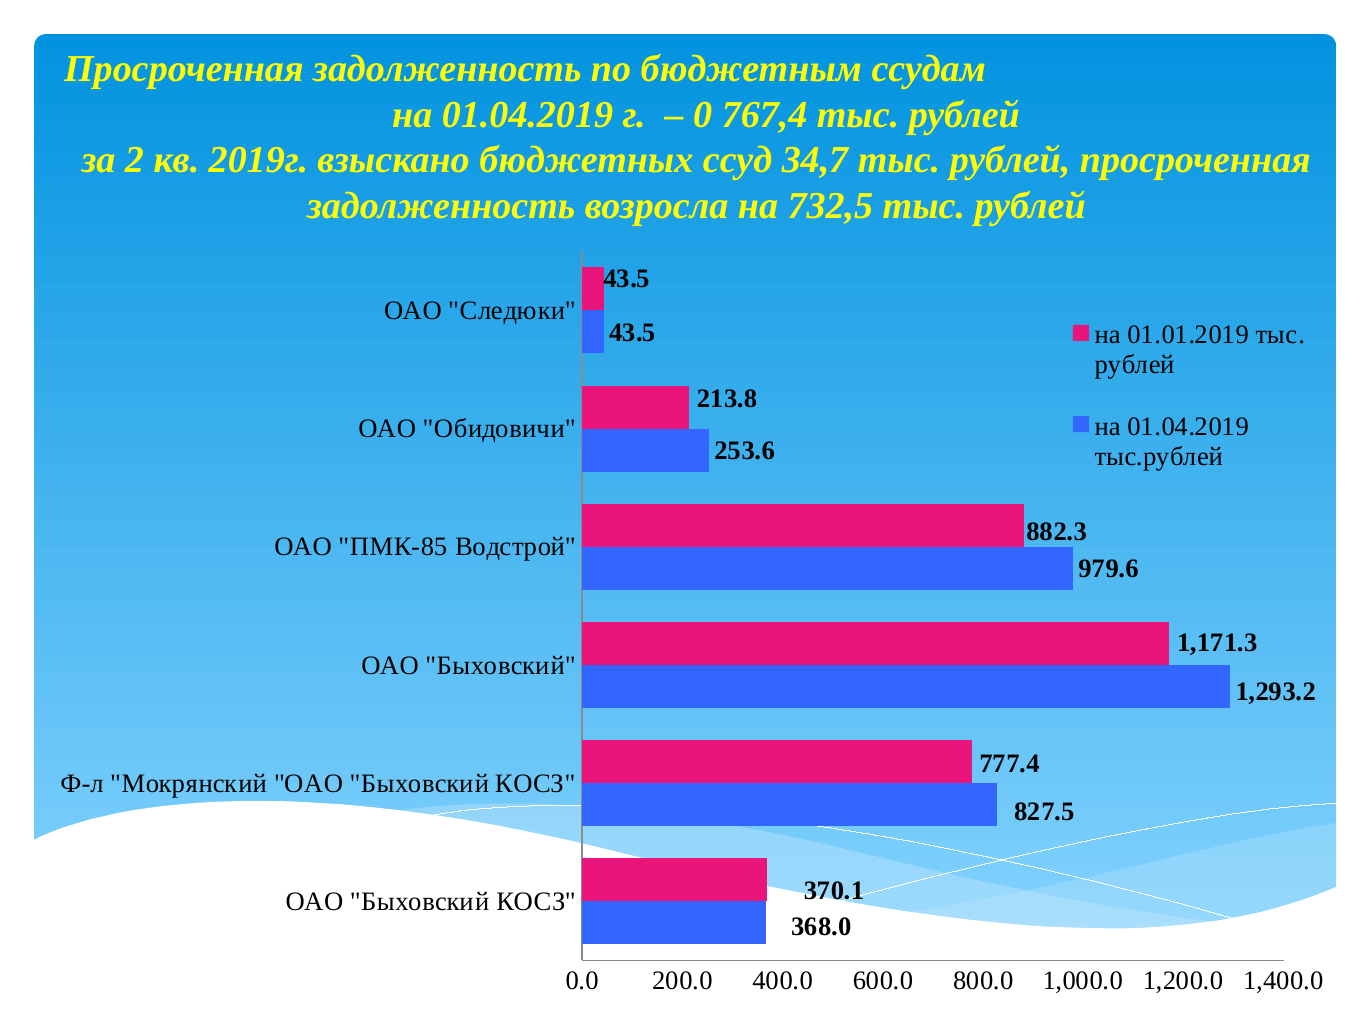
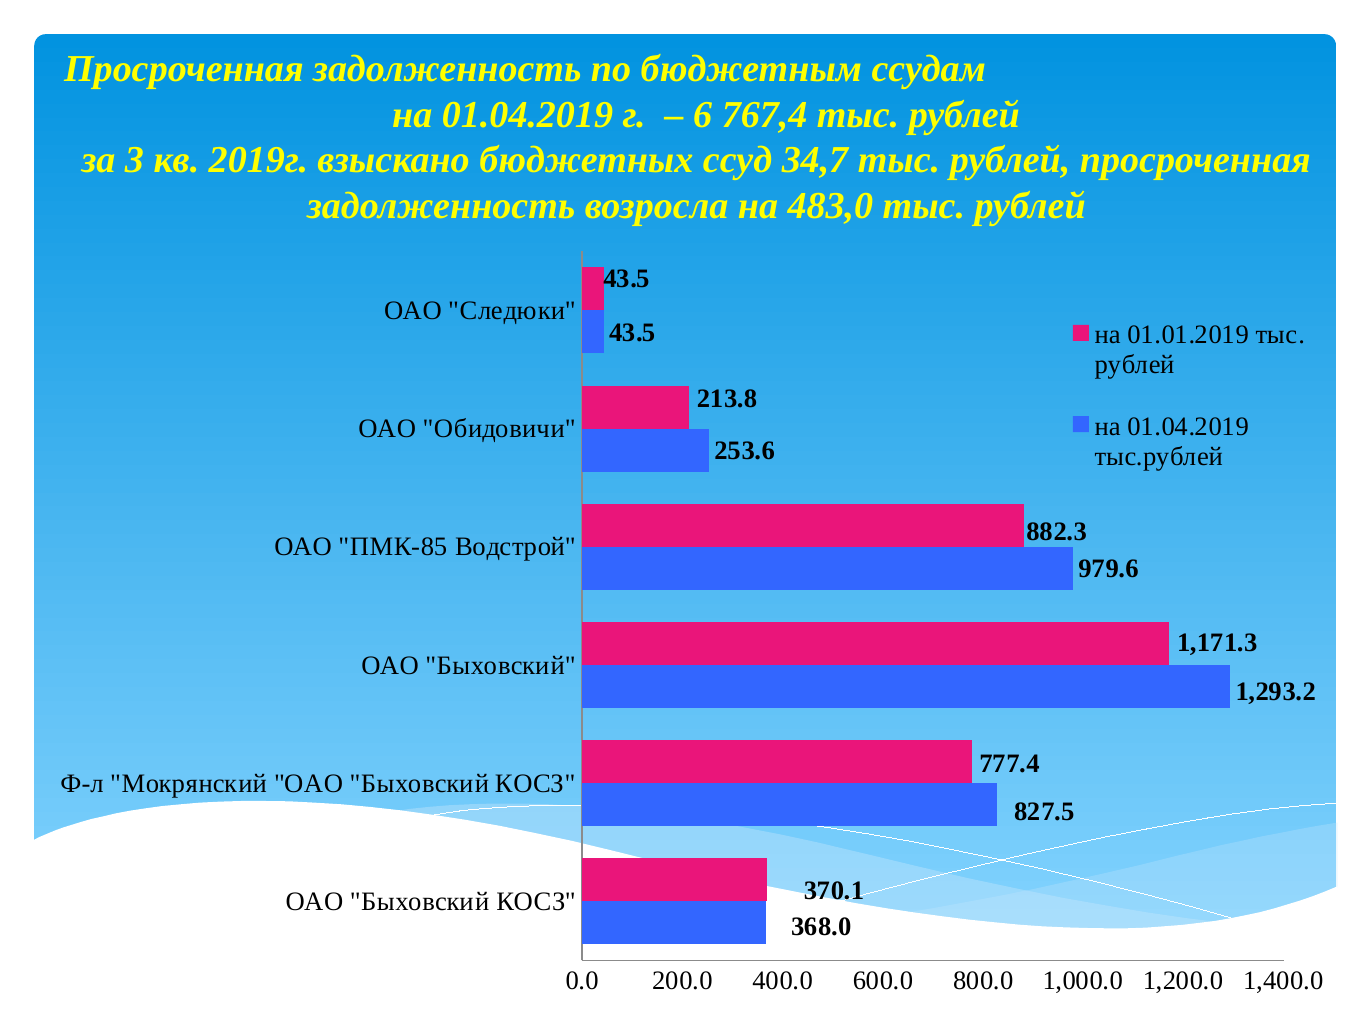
0: 0 -> 6
2: 2 -> 3
732,5: 732,5 -> 483,0
